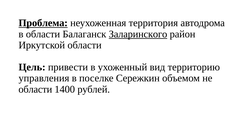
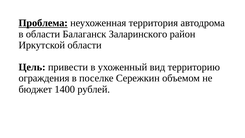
Заларинского underline: present -> none
управления: управления -> ограждения
области at (35, 89): области -> бюджет
